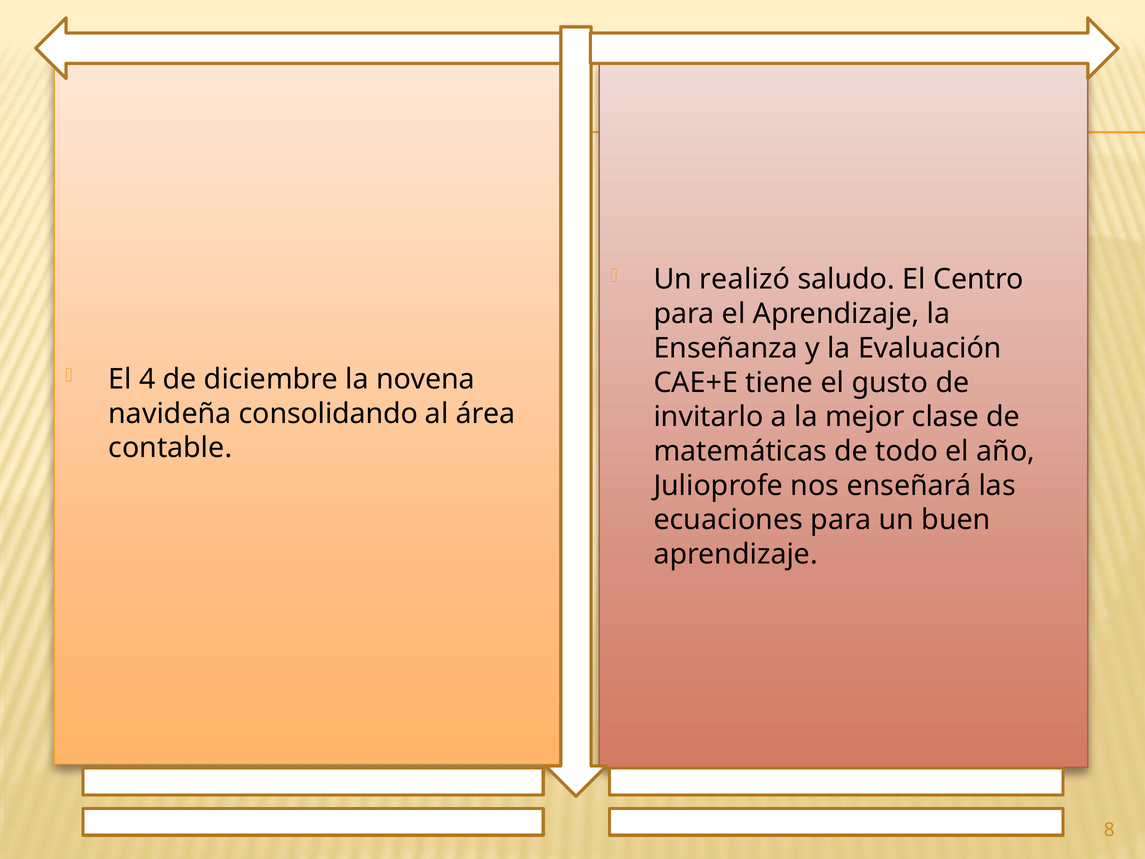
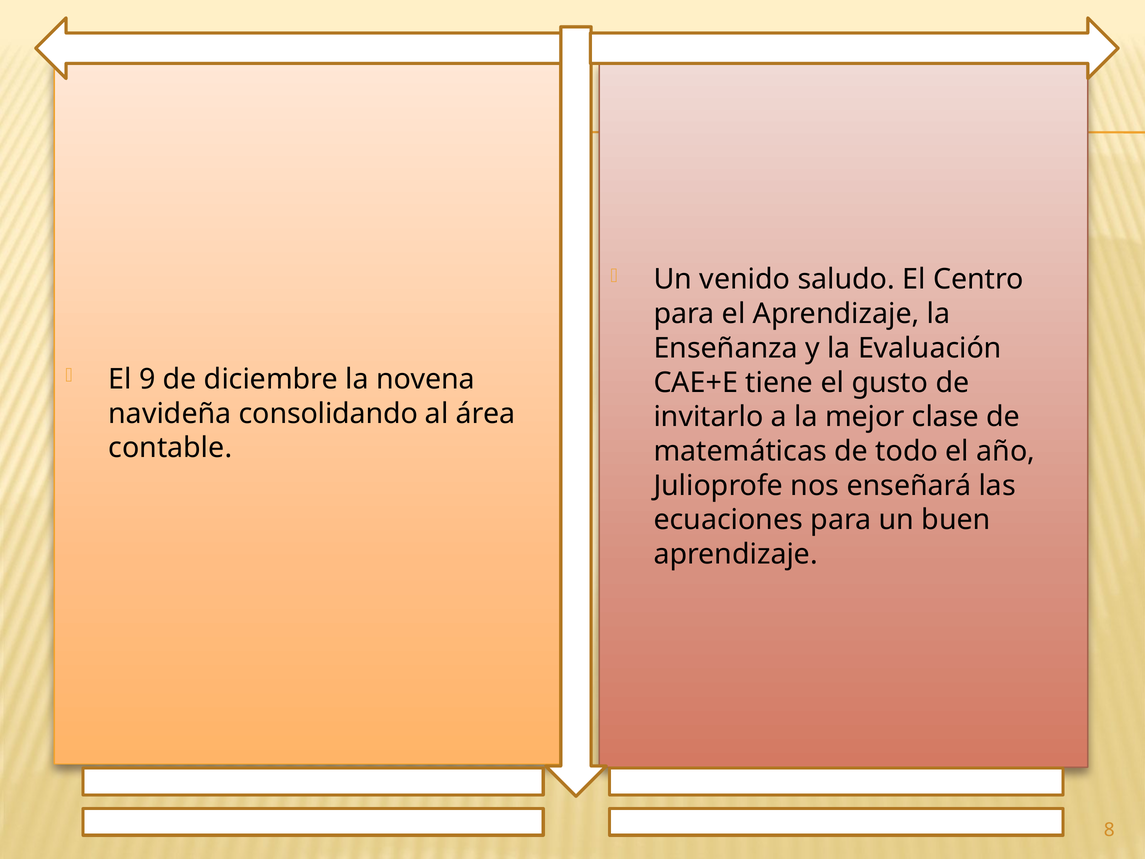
realizó: realizó -> venido
4: 4 -> 9
